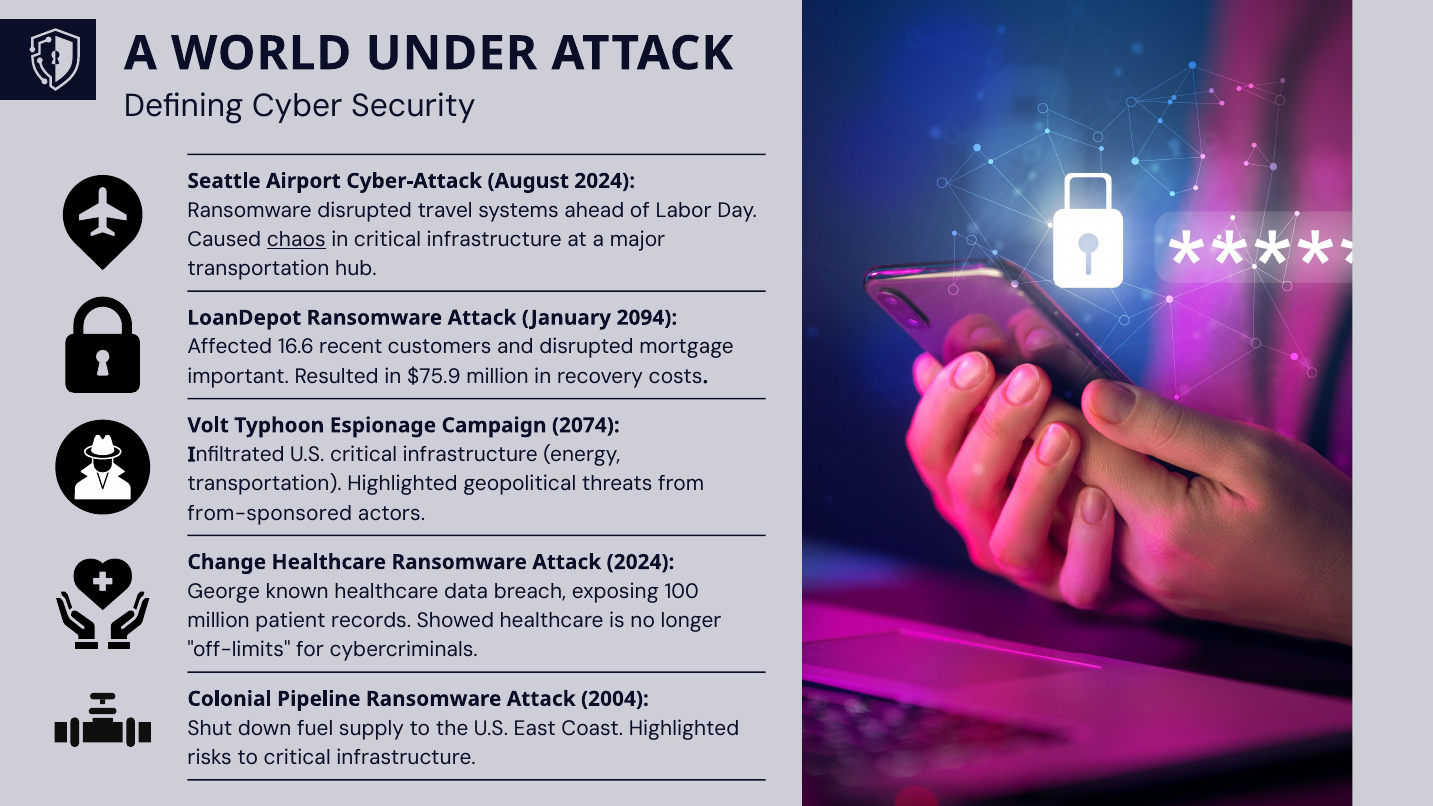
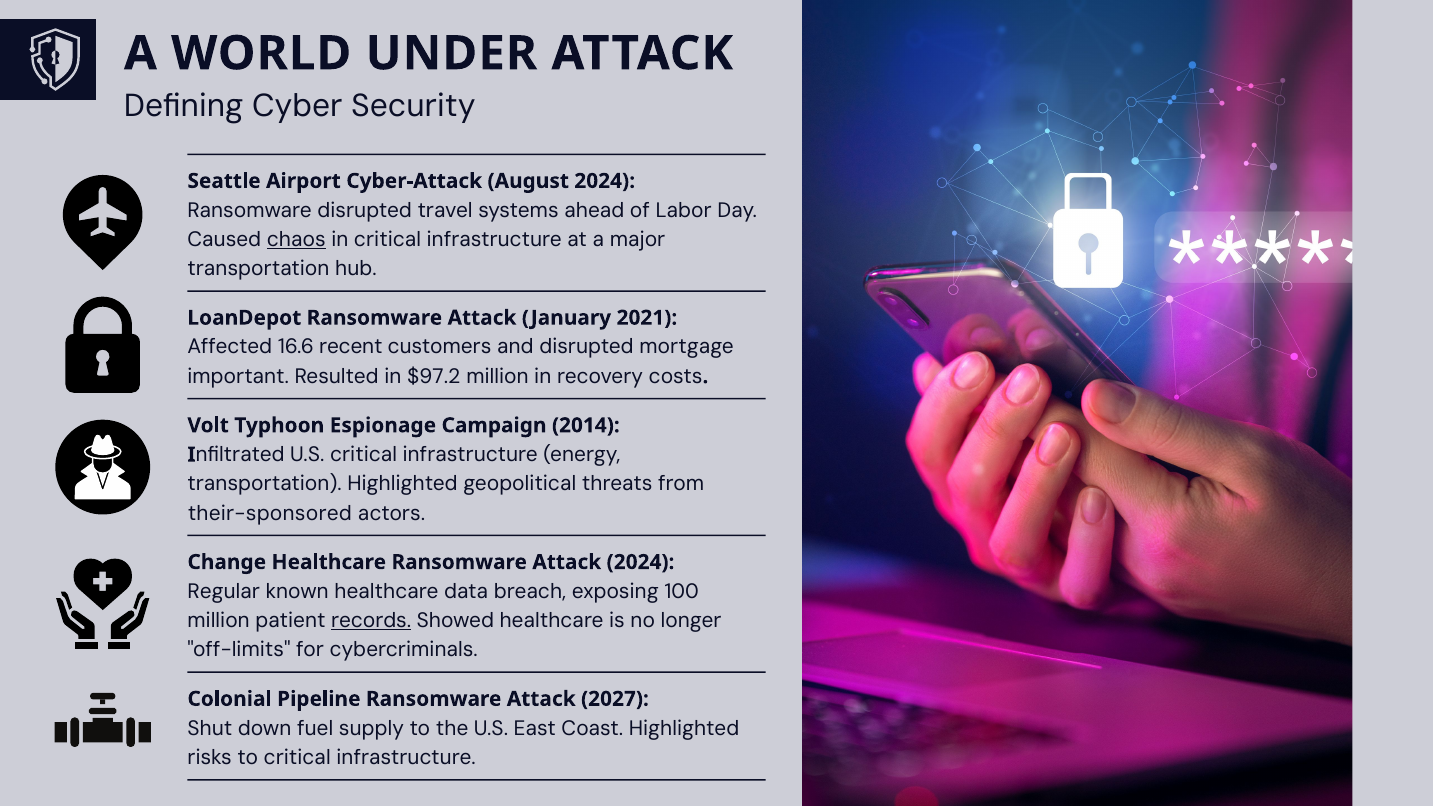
2094: 2094 -> 2021
$75.9: $75.9 -> $97.2
2074: 2074 -> 2014
from-sponsored: from-sponsored -> their-sponsored
George: George -> Regular
records underline: none -> present
2004: 2004 -> 2027
